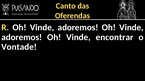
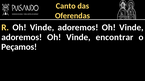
Vontade: Vontade -> Peçamos
